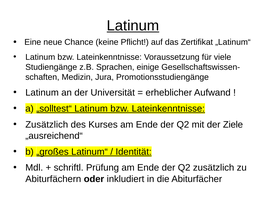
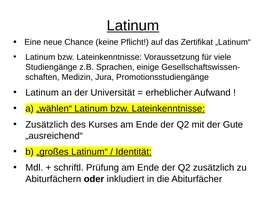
„solltest“: „solltest“ -> „wählen“
Ziele: Ziele -> Gute
